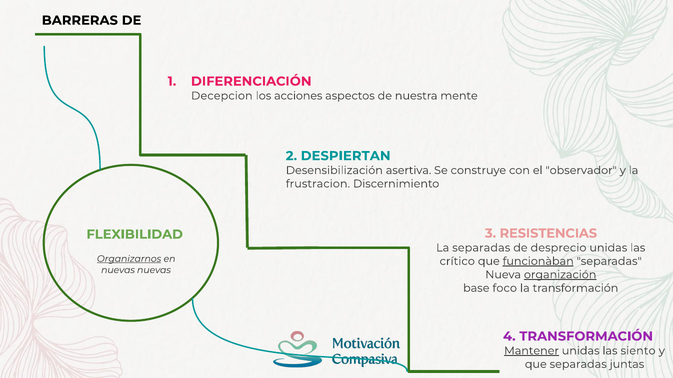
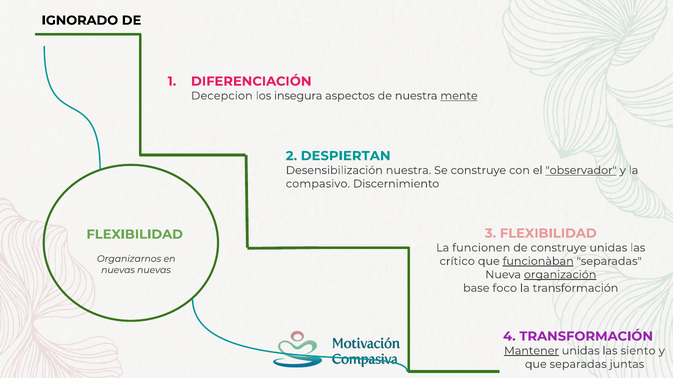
BARRERAS: BARRERAS -> IGNORADO
acciones: acciones -> insegura
mente underline: none -> present
Desensibilización asertiva: asertiva -> nuestra
observador underline: none -> present
frustracion: frustracion -> compasivo
3 RESISTENCIAS: RESISTENCIAS -> FLEXIBILIDAD
La separadas: separadas -> funcionen
de desprecio: desprecio -> construye
Organizarnos underline: present -> none
